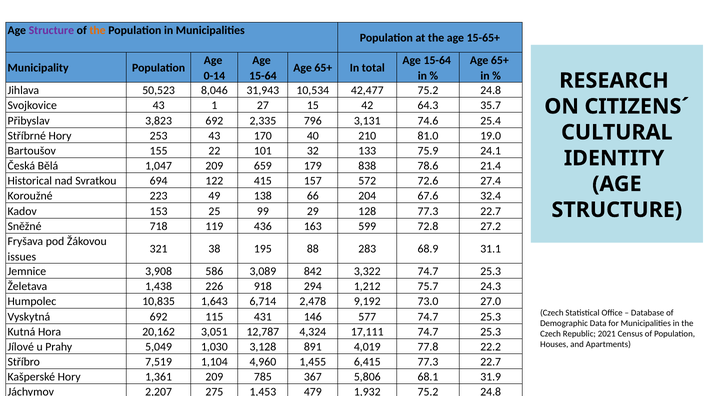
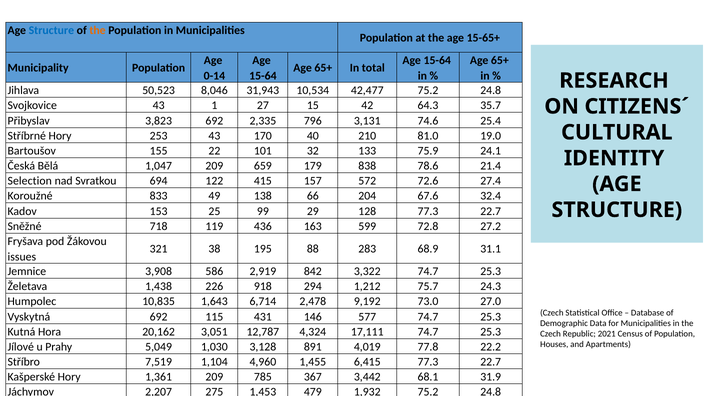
Structure at (51, 30) colour: purple -> blue
Historical: Historical -> Selection
223: 223 -> 833
3,089: 3,089 -> 2,919
5,806: 5,806 -> 3,442
